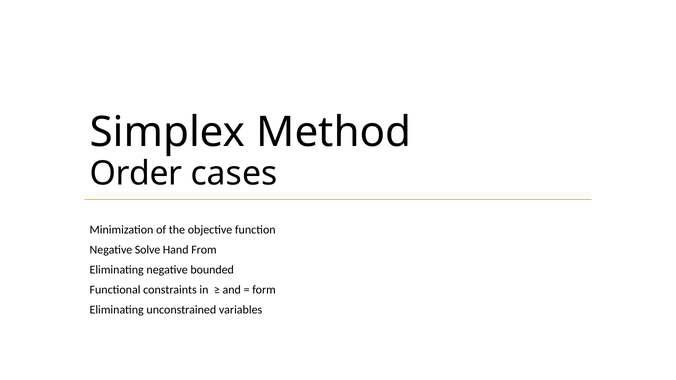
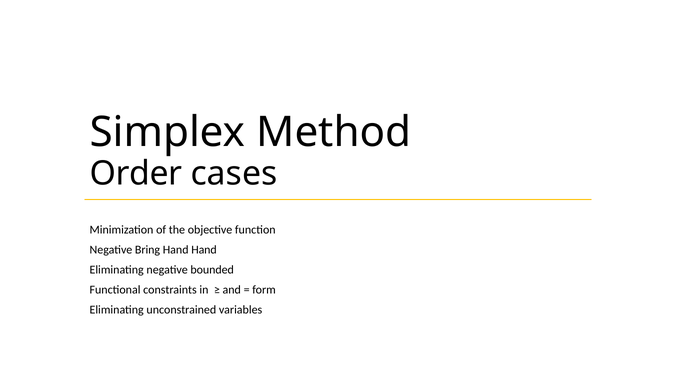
Solve: Solve -> Bring
Hand From: From -> Hand
